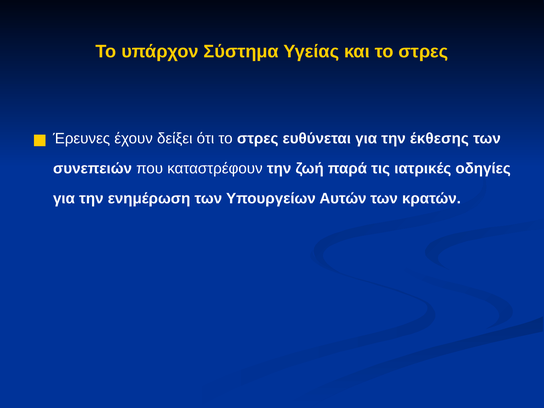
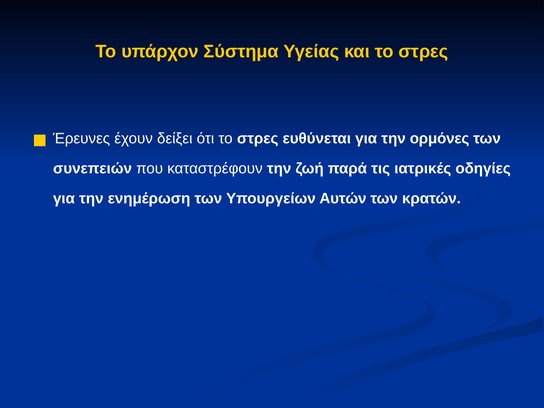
έκθεσης: έκθεσης -> ορμόνες
